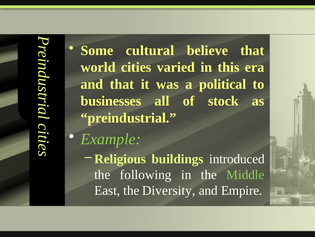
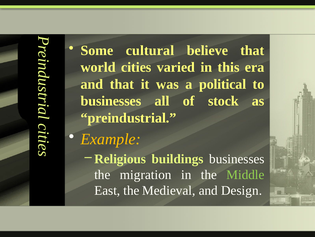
Example colour: light green -> yellow
buildings introduced: introduced -> businesses
following: following -> migration
Diversity: Diversity -> Medieval
Empire: Empire -> Design
